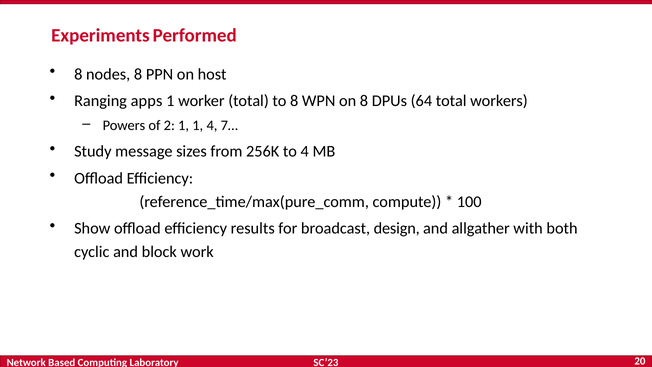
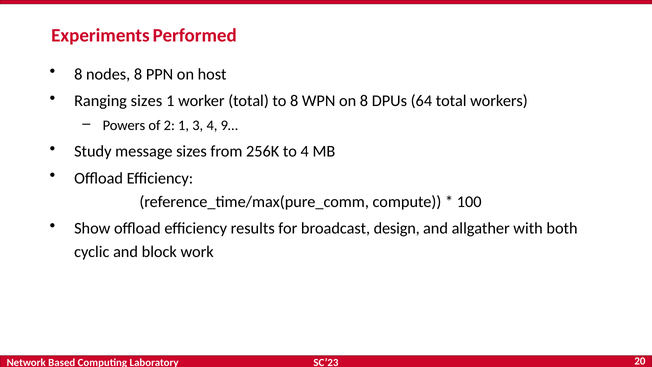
Ranging apps: apps -> sizes
1 1: 1 -> 3
7…: 7… -> 9…
